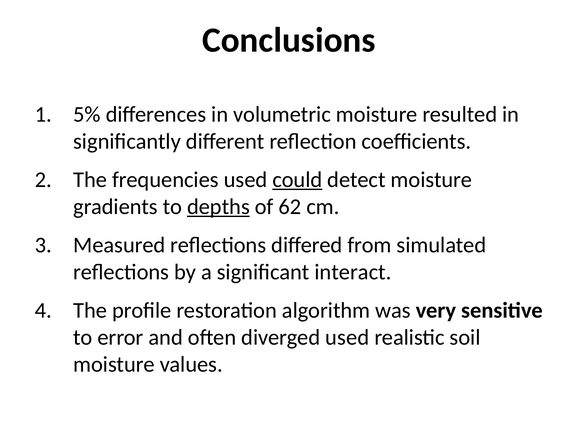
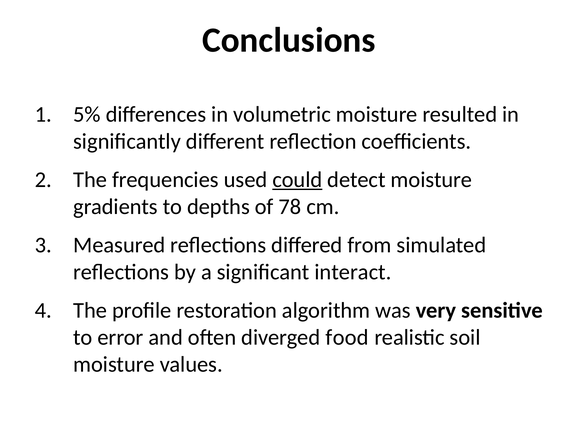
depths underline: present -> none
62: 62 -> 78
diverged used: used -> food
